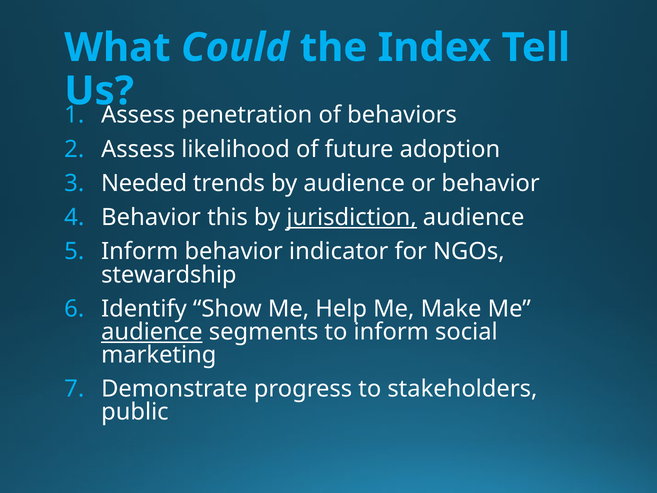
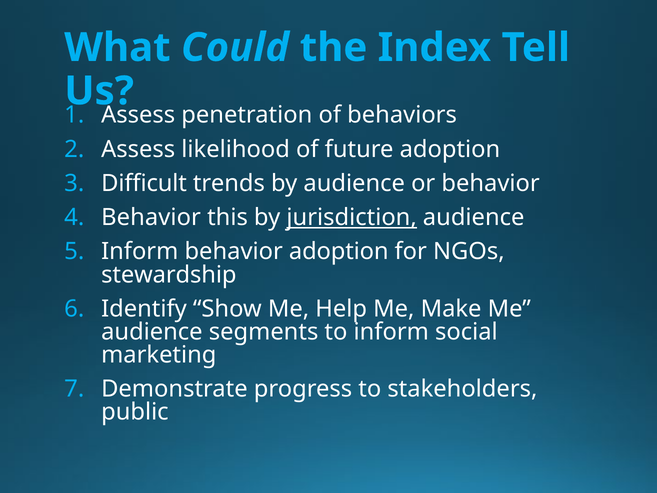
Needed: Needed -> Difficult
behavior indicator: indicator -> adoption
audience at (152, 332) underline: present -> none
